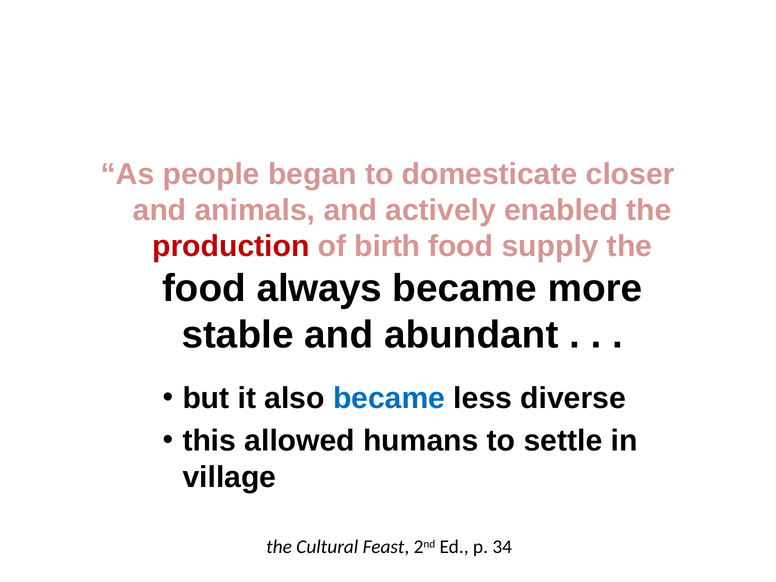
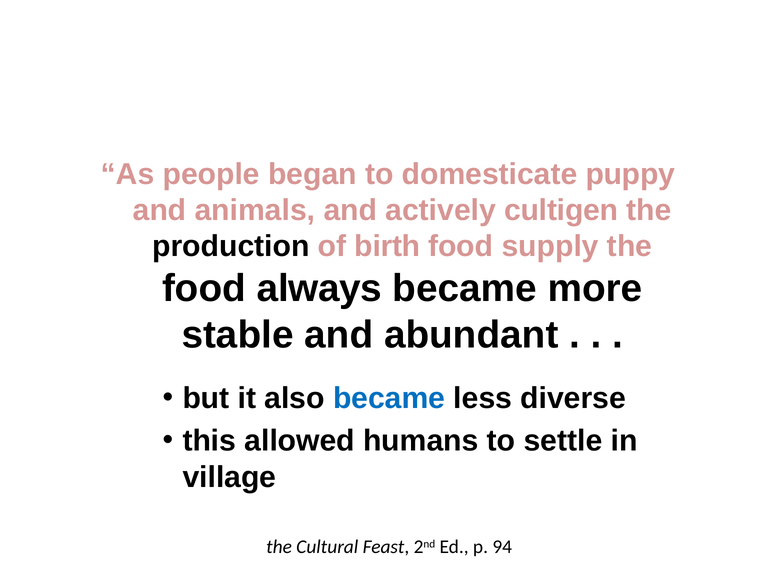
closer: closer -> puppy
enabled: enabled -> cultigen
production colour: red -> black
34: 34 -> 94
